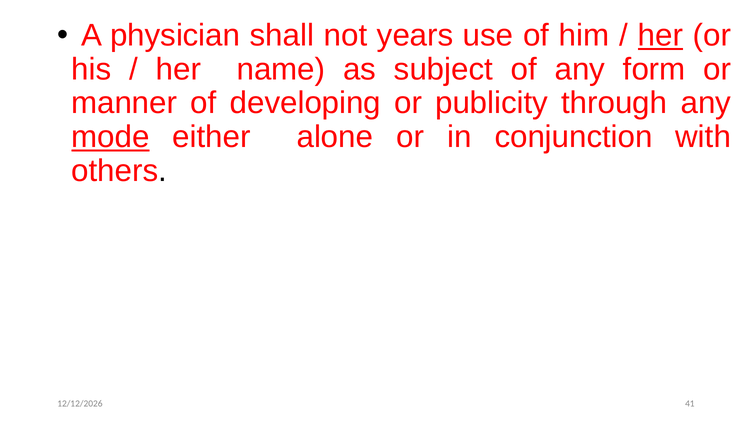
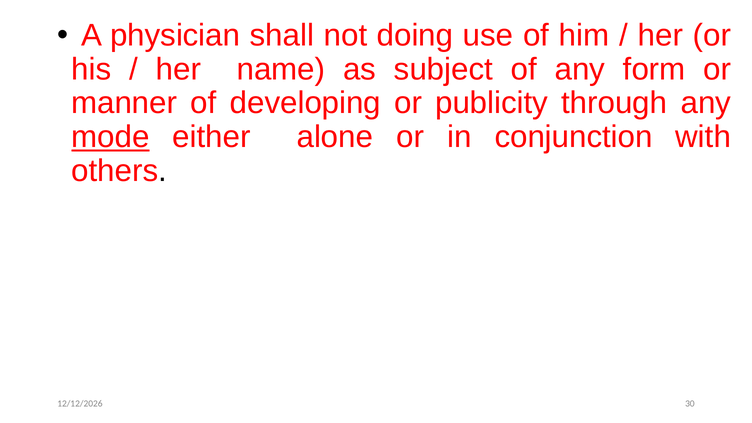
years: years -> doing
her at (660, 35) underline: present -> none
41: 41 -> 30
